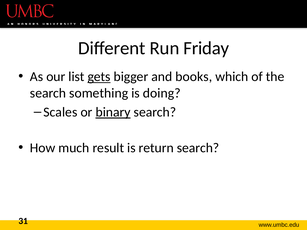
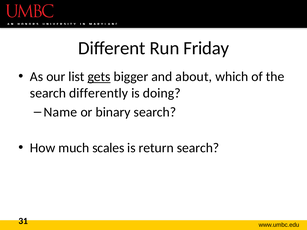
books: books -> about
something: something -> differently
Scales: Scales -> Name
binary underline: present -> none
result: result -> scales
